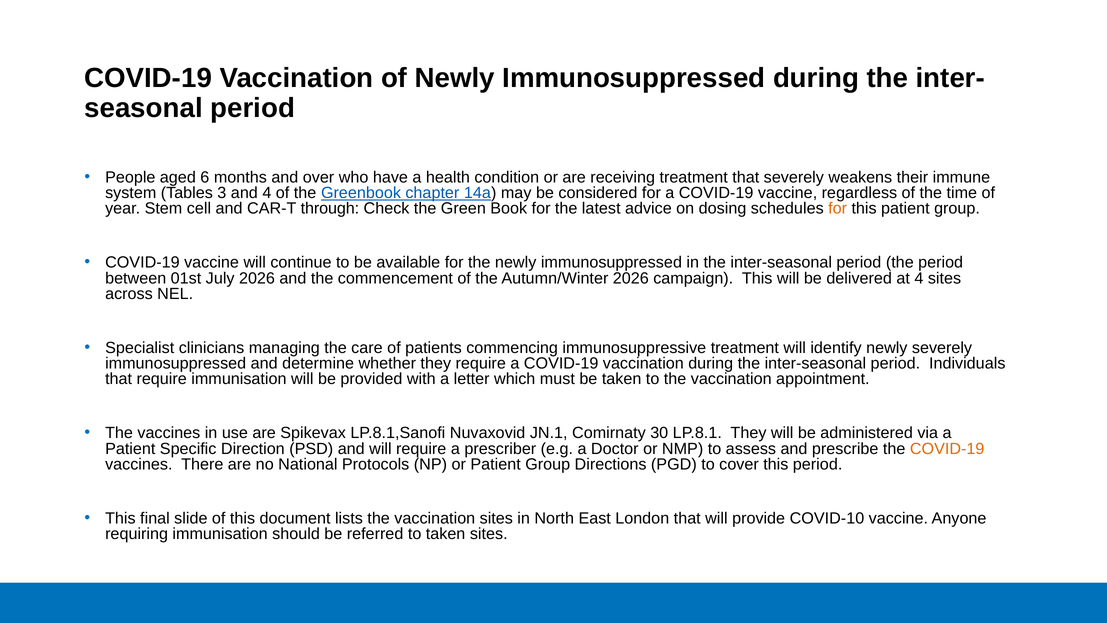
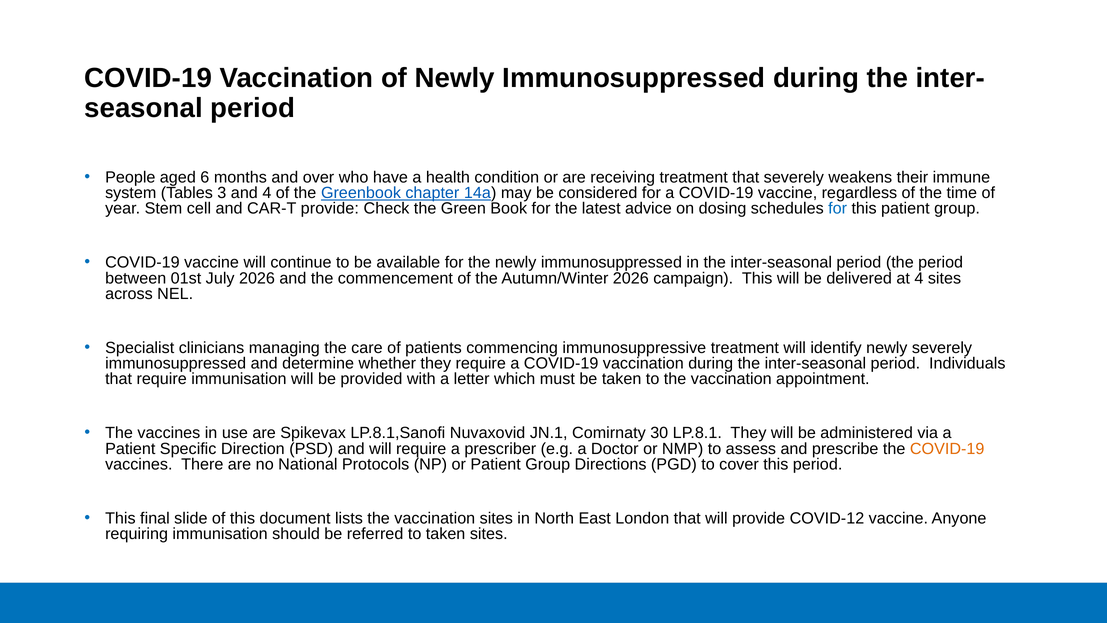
CAR-T through: through -> provide
for at (838, 209) colour: orange -> blue
COVID-10: COVID-10 -> COVID-12
